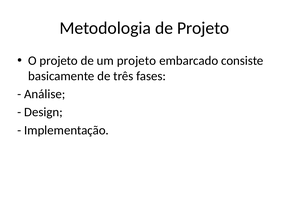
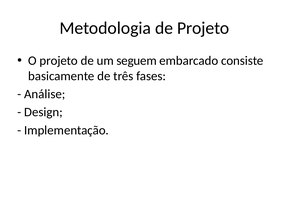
um projeto: projeto -> seguem
